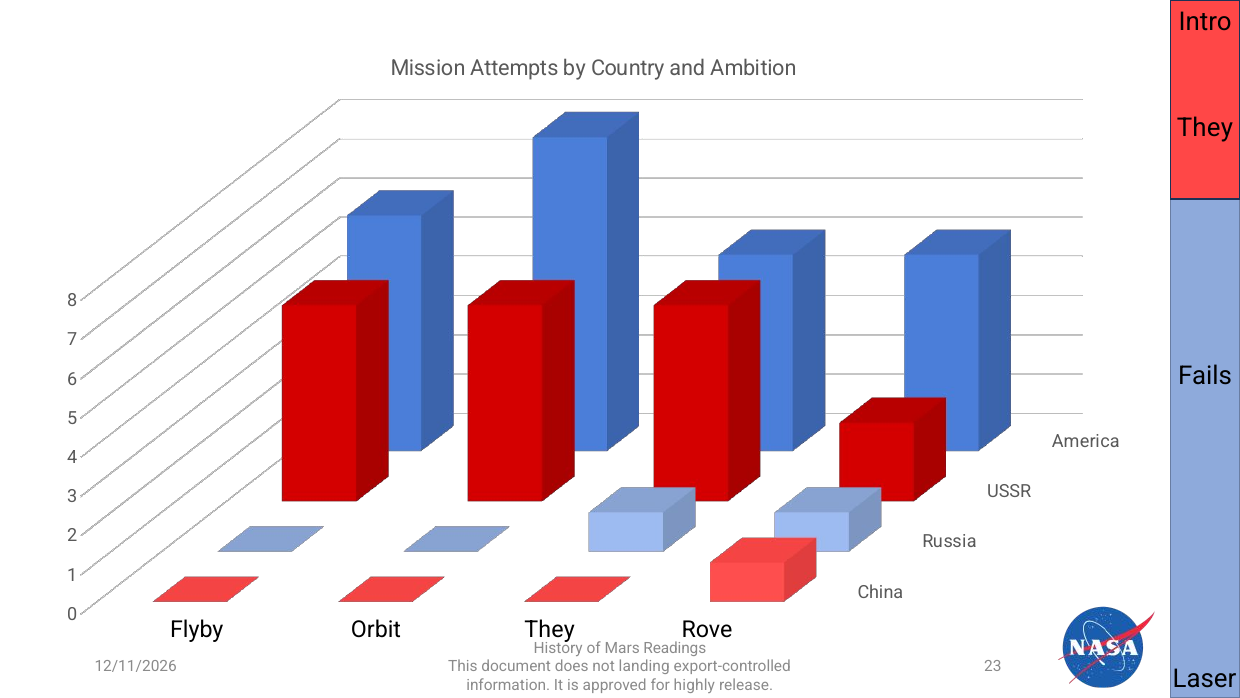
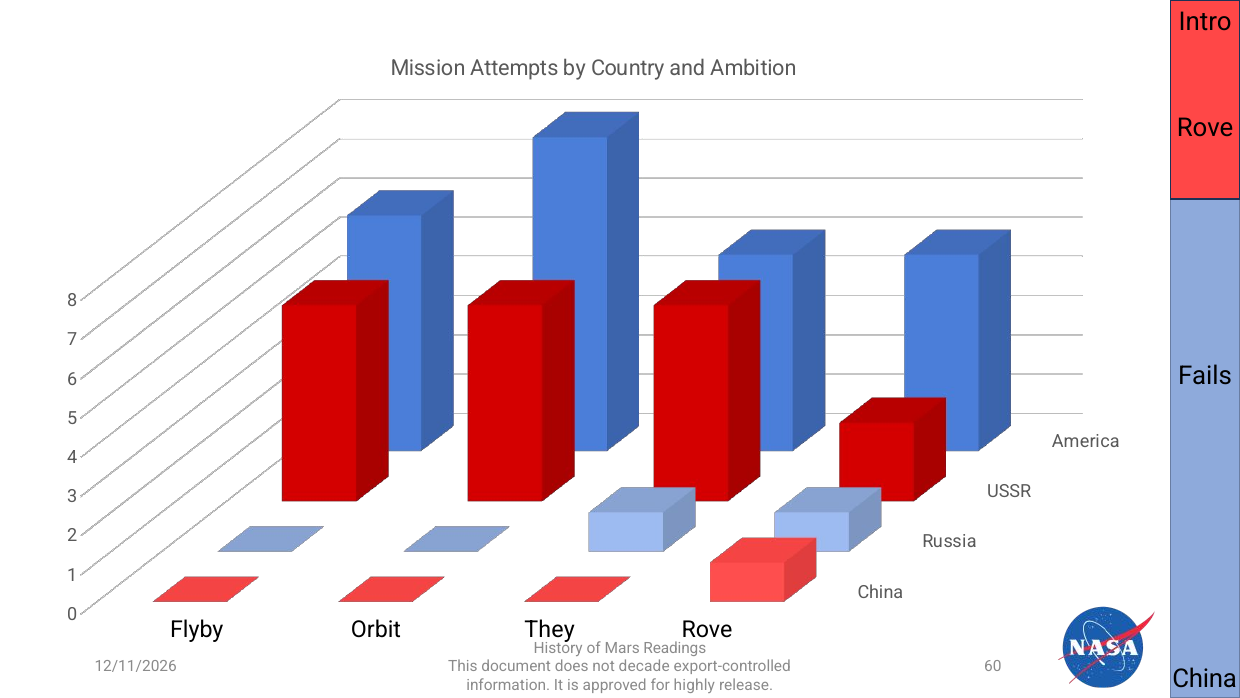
They at (1205, 128): They -> Rove
landing: landing -> decade
23: 23 -> 60
Laser at (1205, 679): Laser -> China
